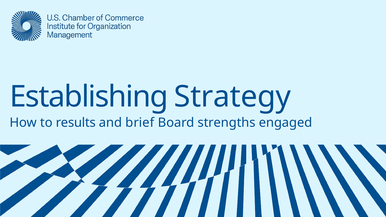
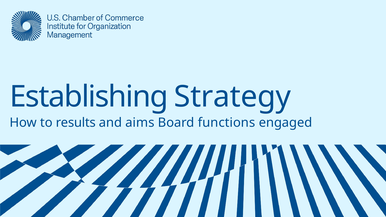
brief: brief -> aims
strengths: strengths -> functions
